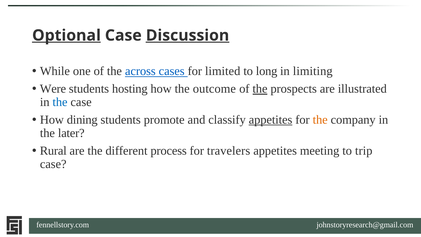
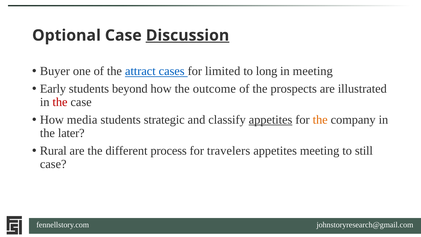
Optional underline: present -> none
While: While -> Buyer
across: across -> attract
in limiting: limiting -> meeting
Were: Were -> Early
hosting: hosting -> beyond
the at (260, 89) underline: present -> none
the at (60, 102) colour: blue -> red
dining: dining -> media
promote: promote -> strategic
trip: trip -> still
